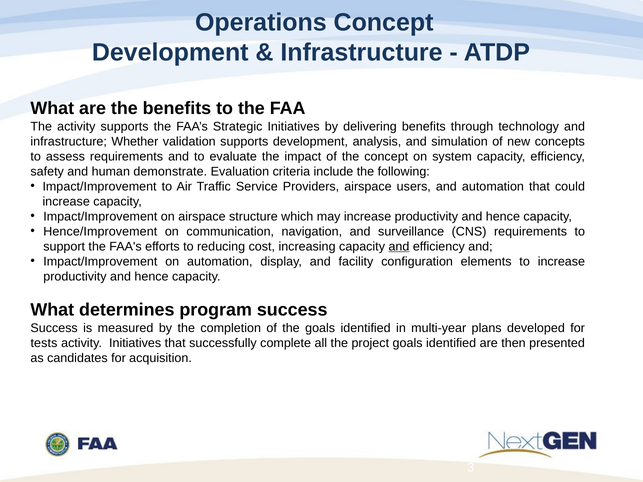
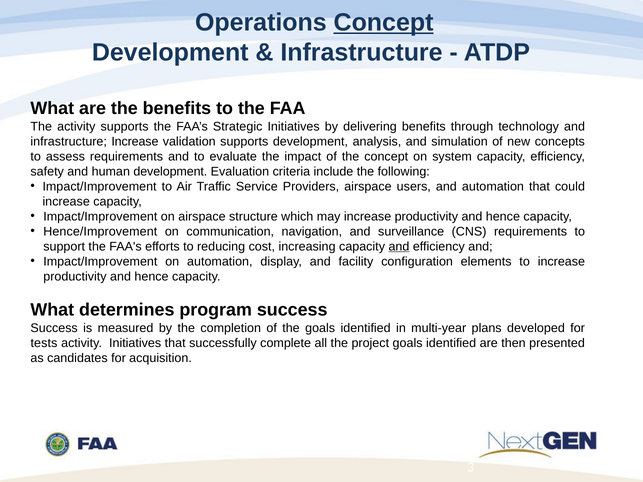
Concept at (384, 22) underline: none -> present
infrastructure Whether: Whether -> Increase
human demonstrate: demonstrate -> development
